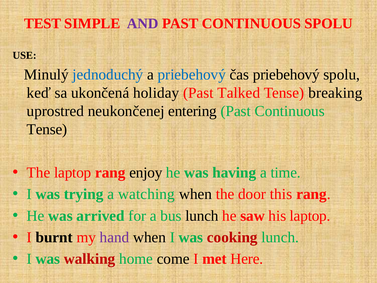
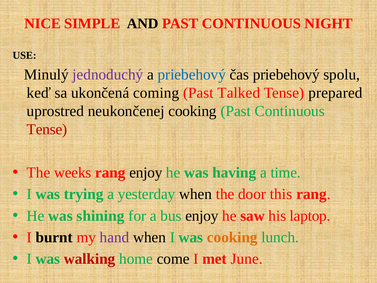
TEST: TEST -> NICE
AND colour: purple -> black
CONTINUOUS SPOLU: SPOLU -> NIGHT
jednoduchý colour: blue -> purple
holiday: holiday -> coming
breaking: breaking -> prepared
neukončenej entering: entering -> cooking
Tense at (47, 129) colour: black -> red
The laptop: laptop -> weeks
watching: watching -> yesterday
arrived: arrived -> shining
bus lunch: lunch -> enjoy
cooking at (232, 237) colour: red -> orange
Here: Here -> June
